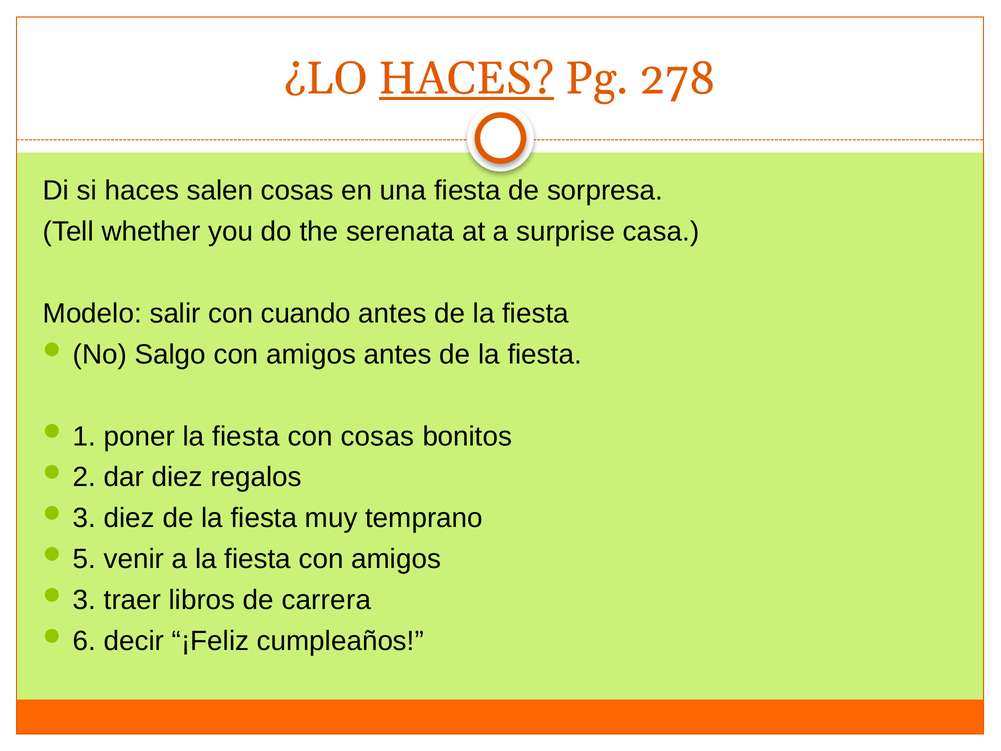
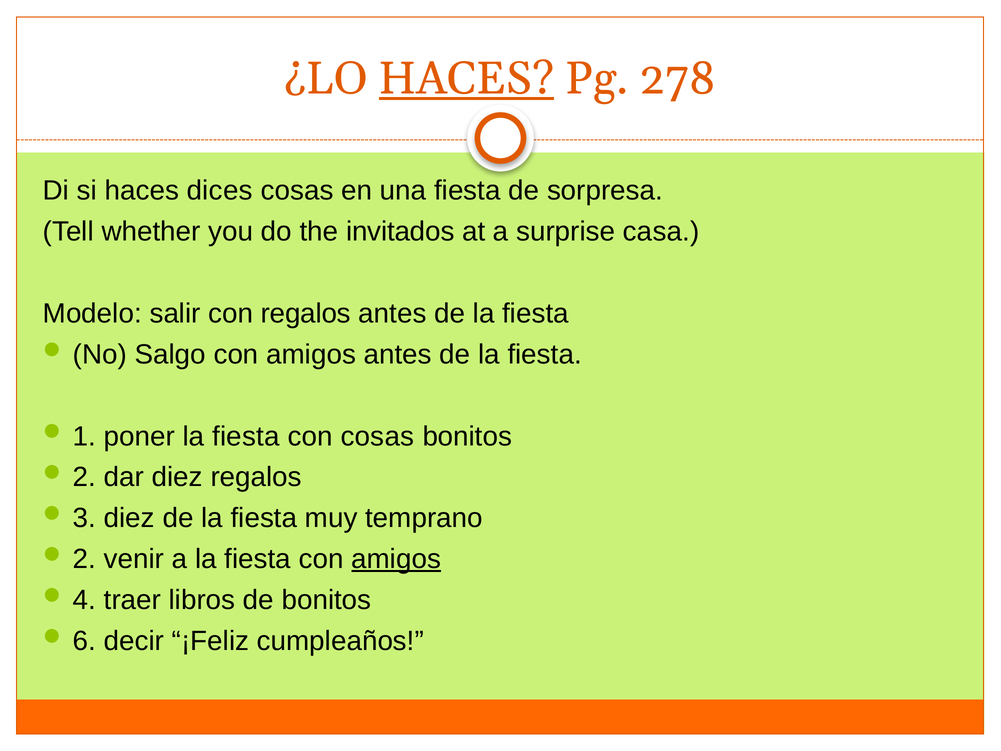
salen: salen -> dices
serenata: serenata -> invitados
con cuando: cuando -> regalos
5 at (84, 559): 5 -> 2
amigos at (396, 559) underline: none -> present
3 at (84, 600): 3 -> 4
de carrera: carrera -> bonitos
